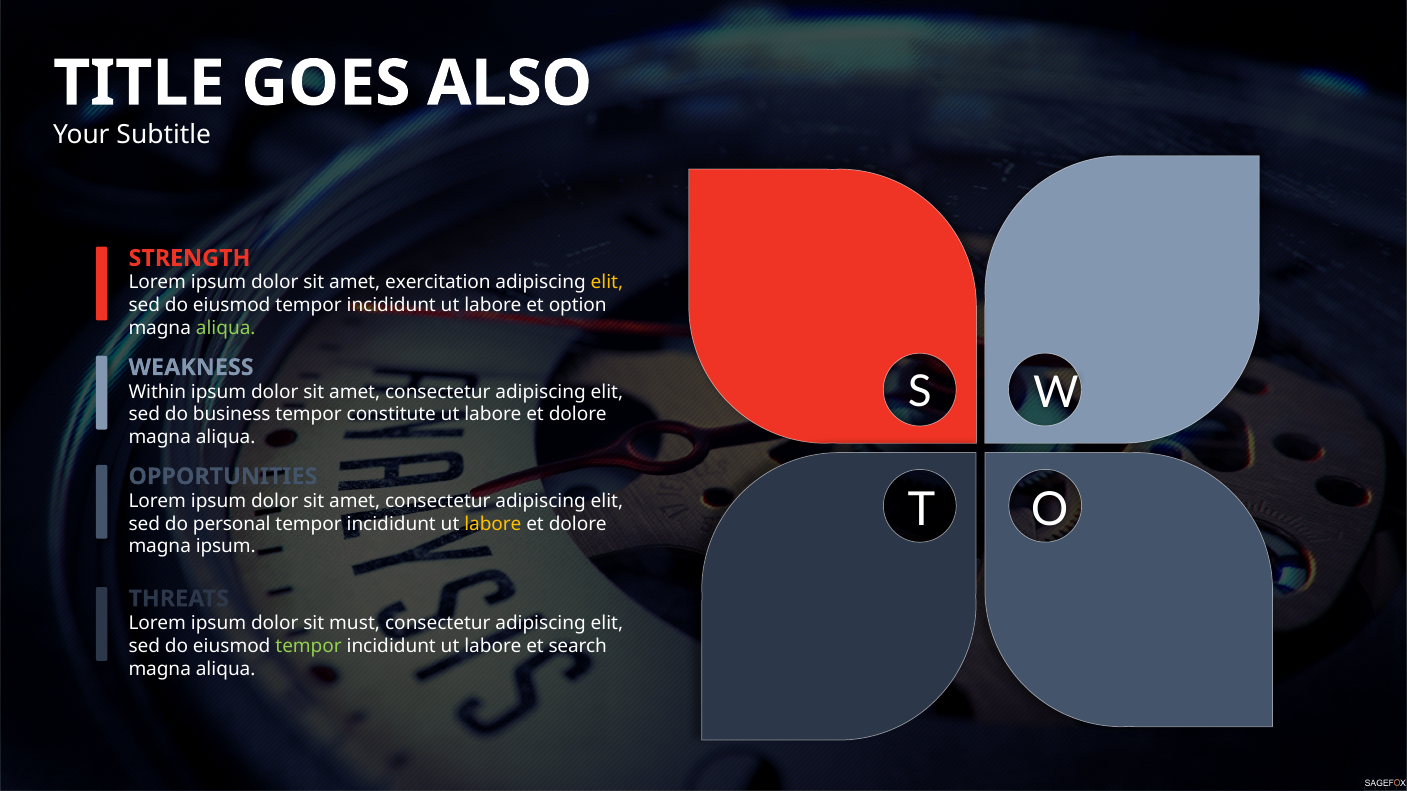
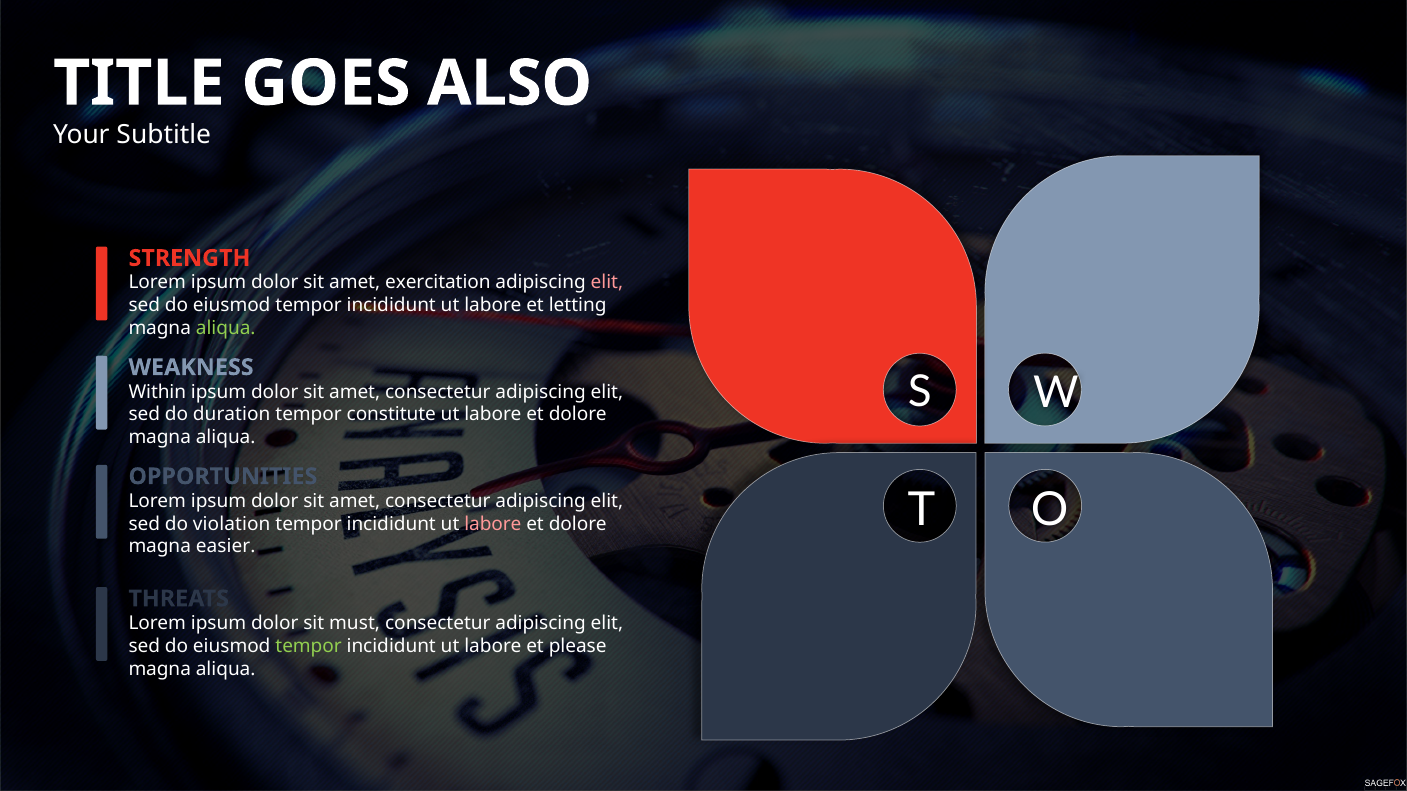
elit at (607, 283) colour: yellow -> pink
option: option -> letting
business: business -> duration
personal: personal -> violation
labore at (493, 524) colour: yellow -> pink
magna ipsum: ipsum -> easier
search: search -> please
